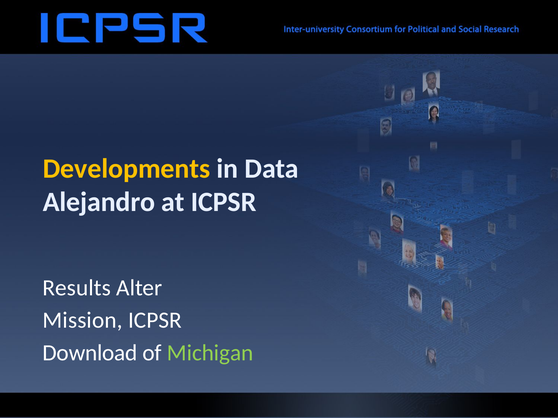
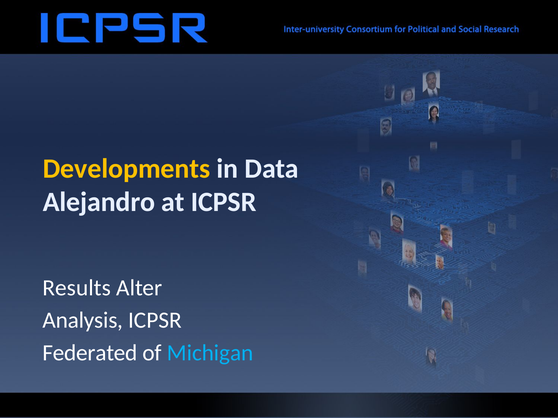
Mission: Mission -> Analysis
Download: Download -> Federated
Michigan colour: light green -> light blue
